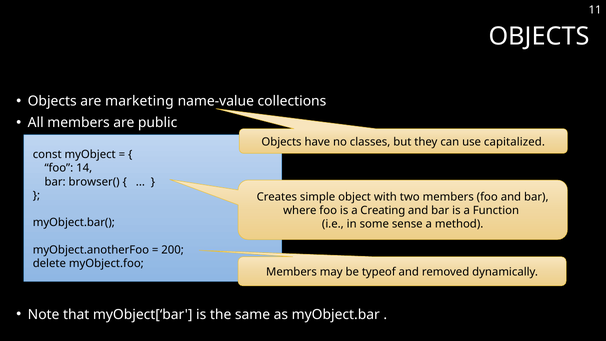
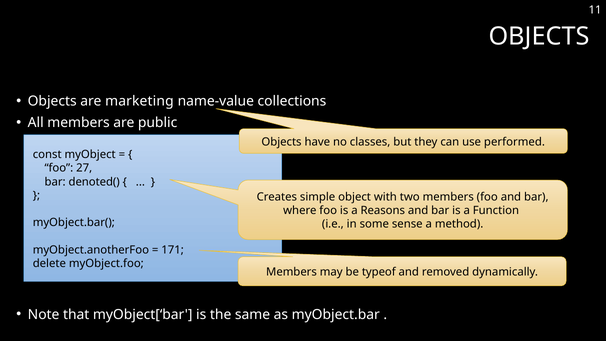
capitalized: capitalized -> performed
14: 14 -> 27
browser(: browser( -> denoted(
Creating: Creating -> Reasons
200: 200 -> 171
